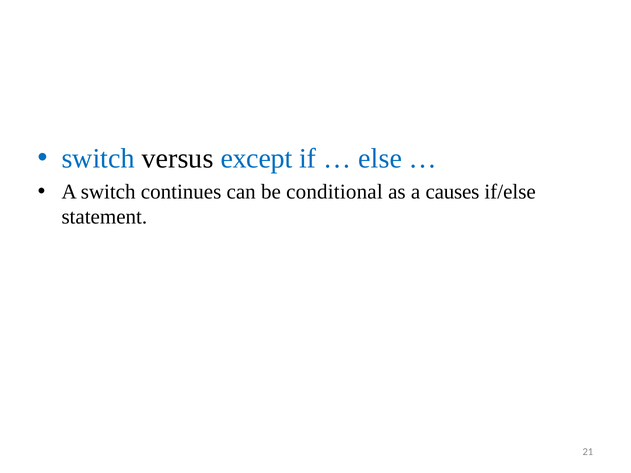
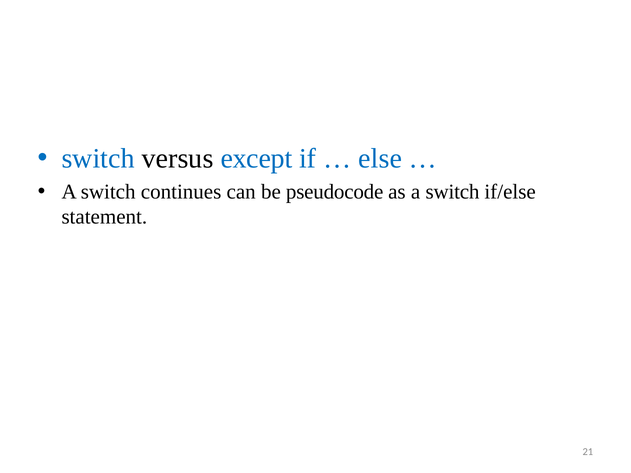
conditional: conditional -> pseudocode
as a causes: causes -> switch
